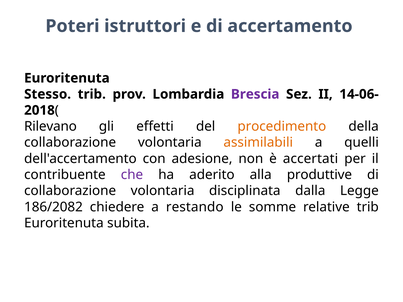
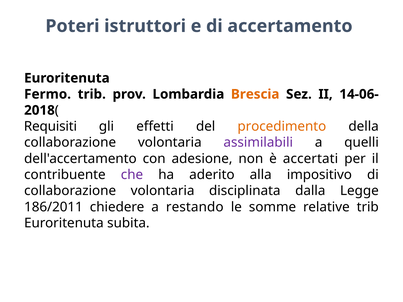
Stesso: Stesso -> Fermo
Brescia colour: purple -> orange
Rilevano: Rilevano -> Requisiti
assimilabili colour: orange -> purple
produttive: produttive -> impositivo
186/2082: 186/2082 -> 186/2011
